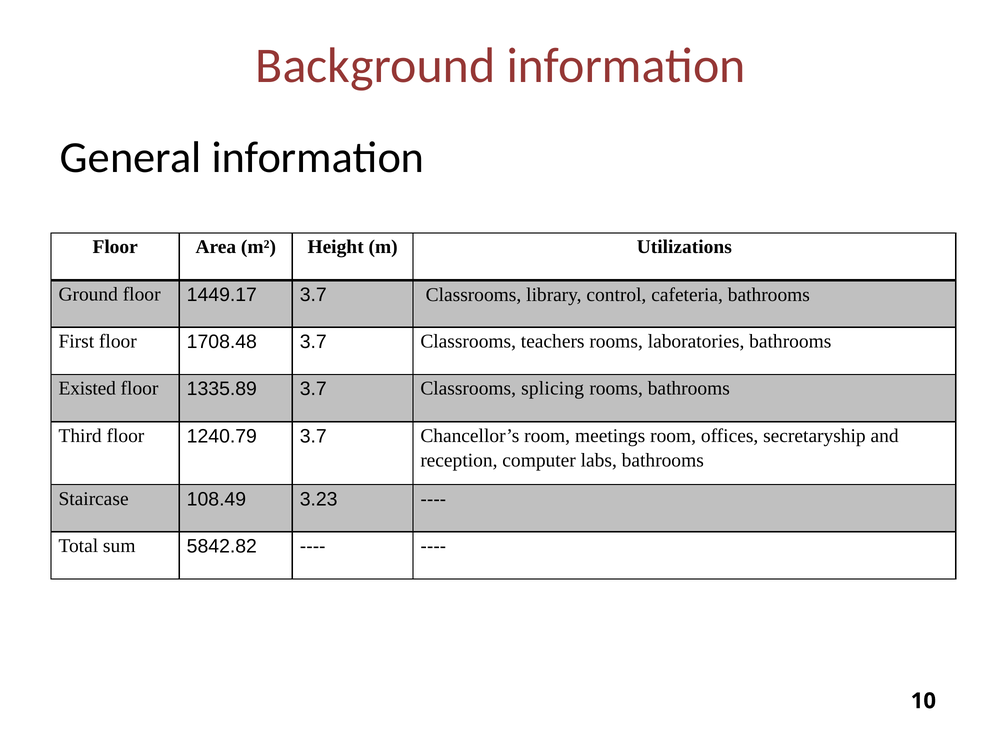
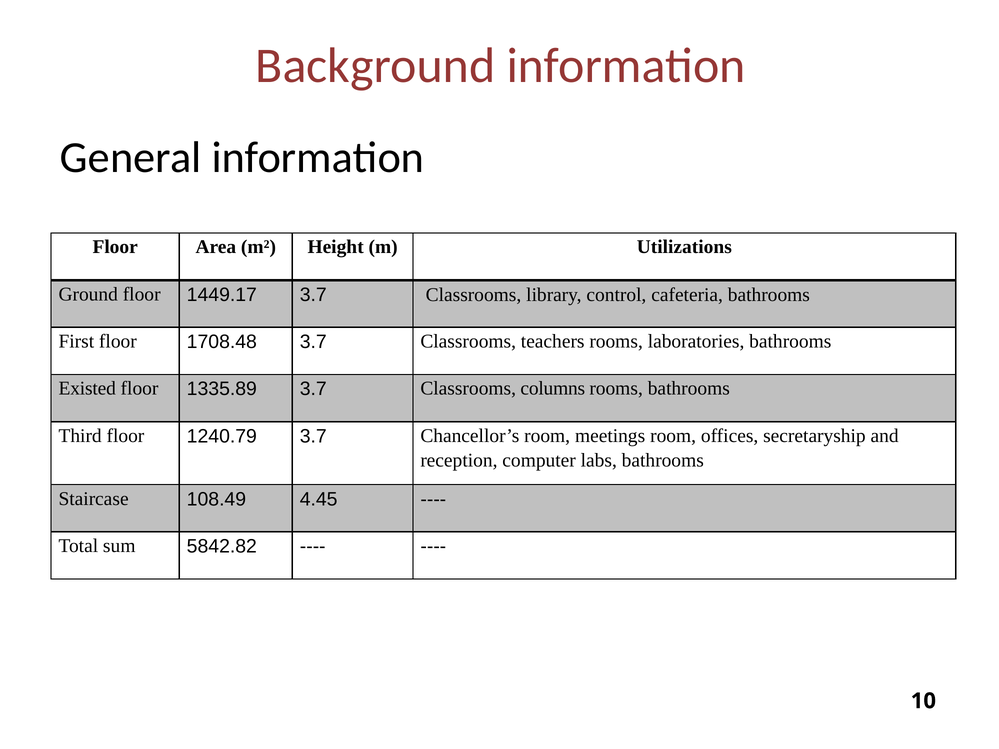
splicing: splicing -> columns
3.23: 3.23 -> 4.45
